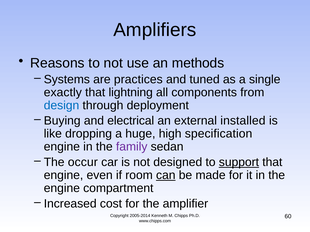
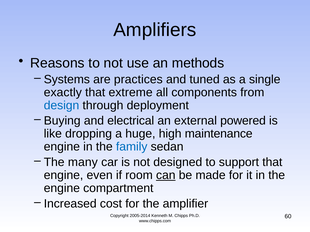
lightning: lightning -> extreme
installed: installed -> powered
specification: specification -> maintenance
family colour: purple -> blue
occur: occur -> many
support underline: present -> none
